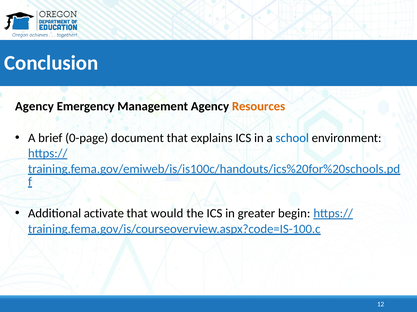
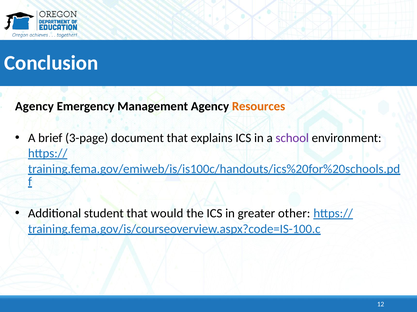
0-page: 0-page -> 3-page
school colour: blue -> purple
activate: activate -> student
begin: begin -> other
